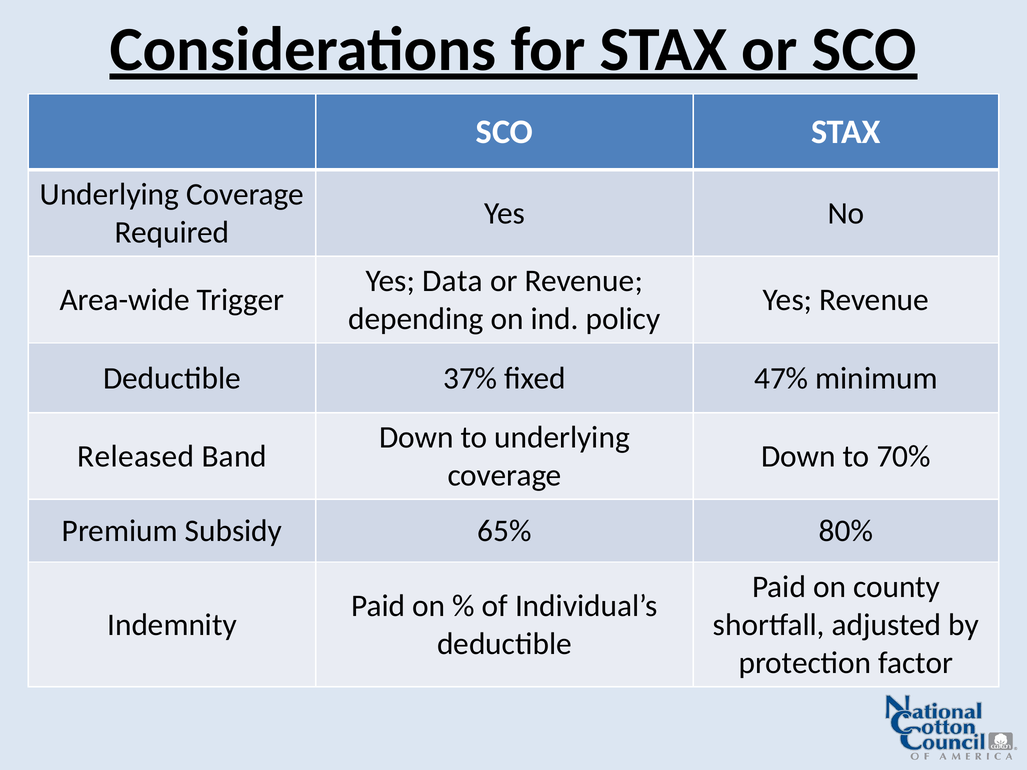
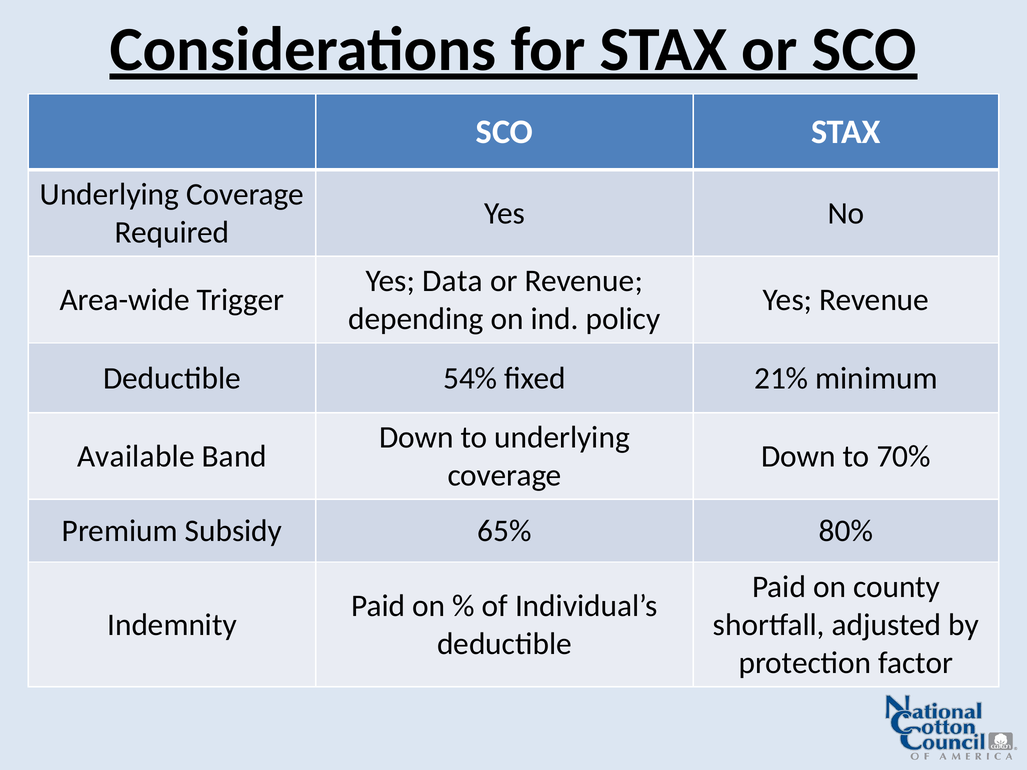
37%: 37% -> 54%
47%: 47% -> 21%
Released: Released -> Available
